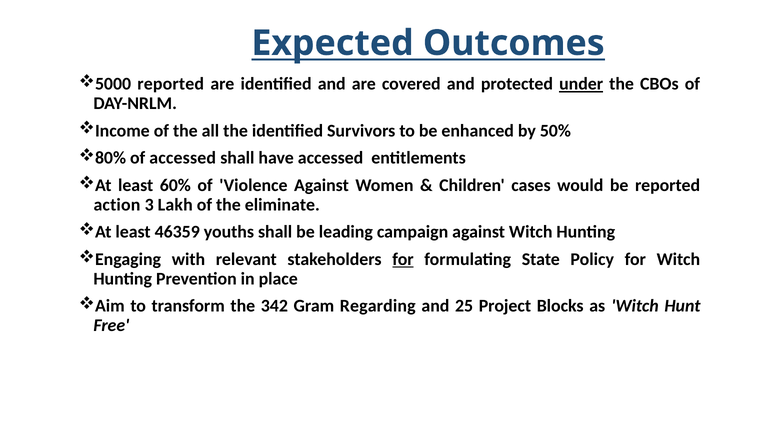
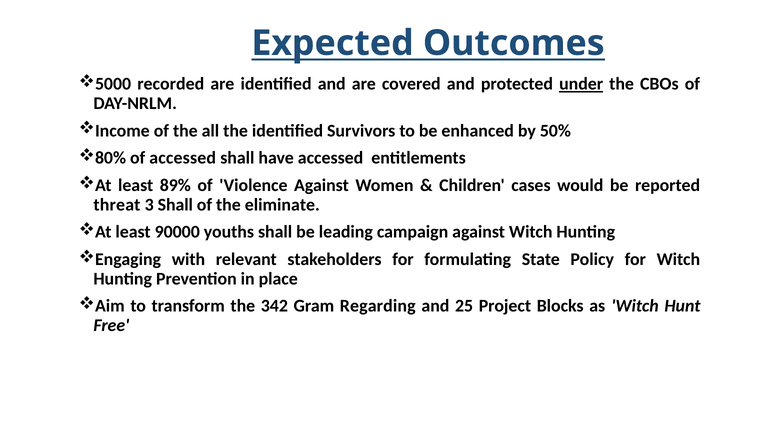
5000 reported: reported -> recorded
60%: 60% -> 89%
action: action -> threat
3 Lakh: Lakh -> Shall
46359: 46359 -> 90000
for at (403, 260) underline: present -> none
